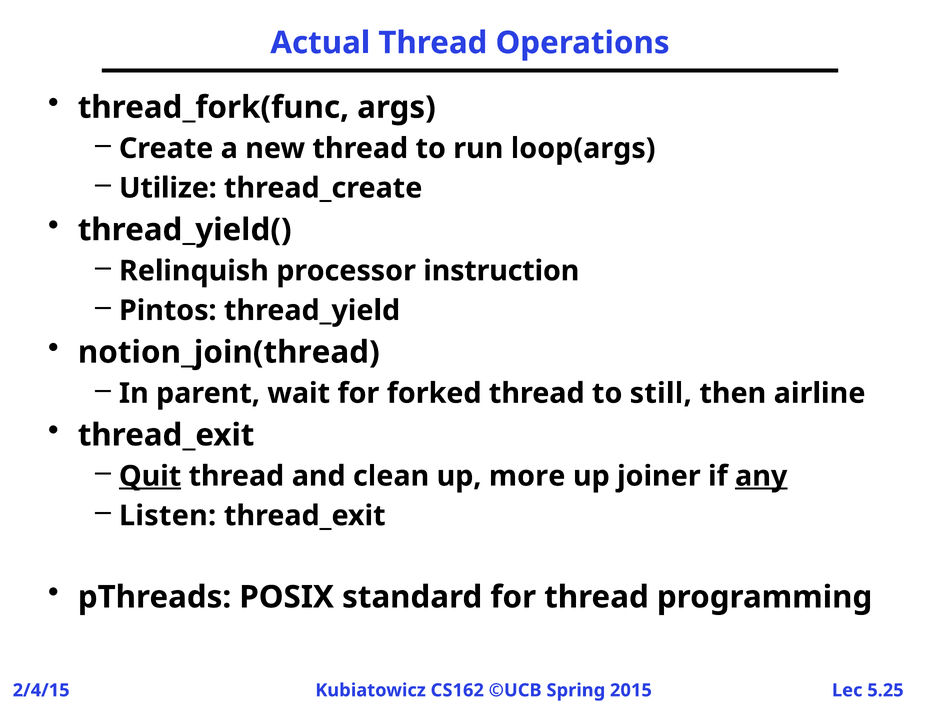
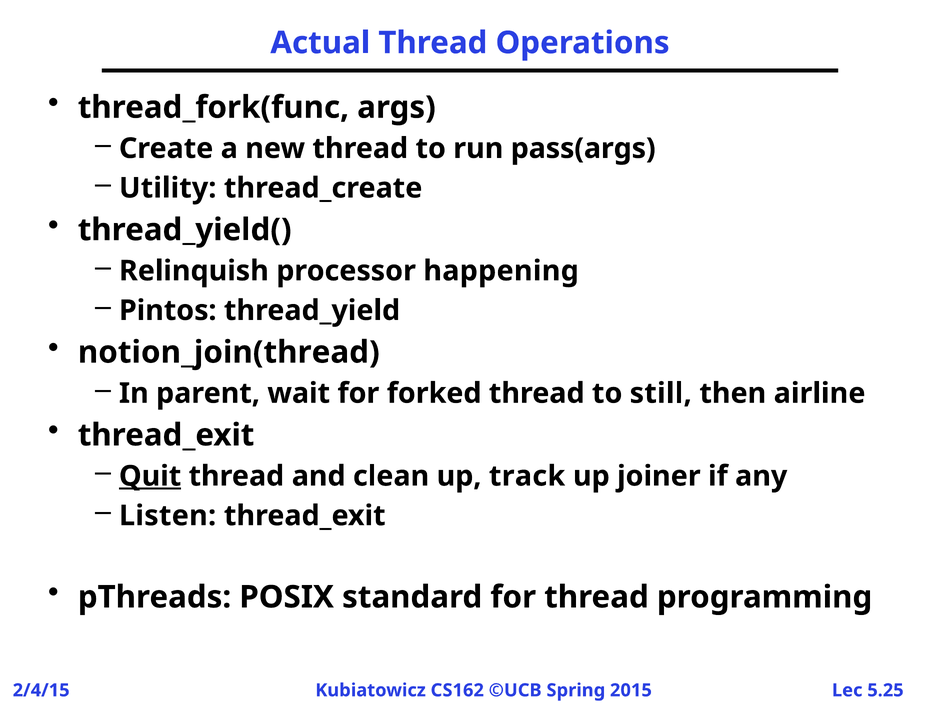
loop(args: loop(args -> pass(args
Utilize: Utilize -> Utility
instruction: instruction -> happening
more: more -> track
any underline: present -> none
